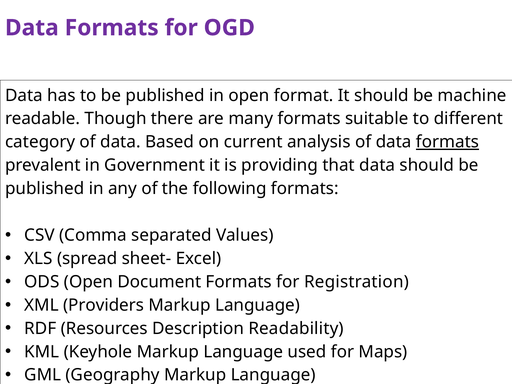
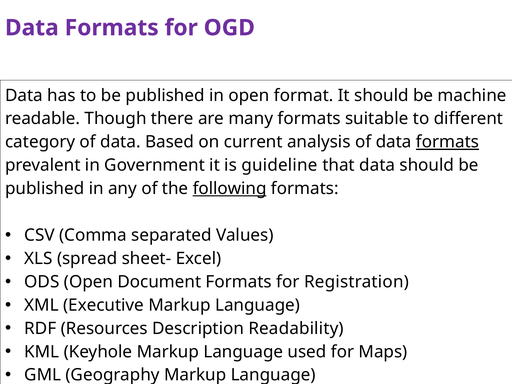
providing: providing -> guideline
following underline: none -> present
Providers: Providers -> Executive
